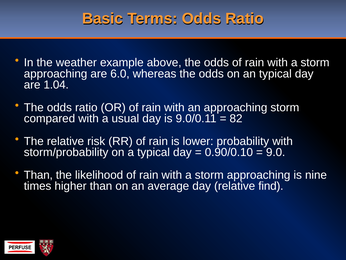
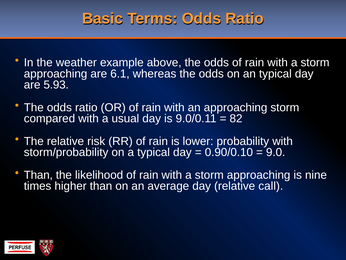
6.0: 6.0 -> 6.1
1.04: 1.04 -> 5.93
find: find -> call
